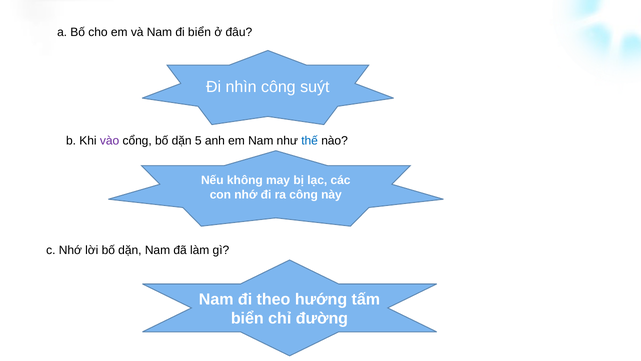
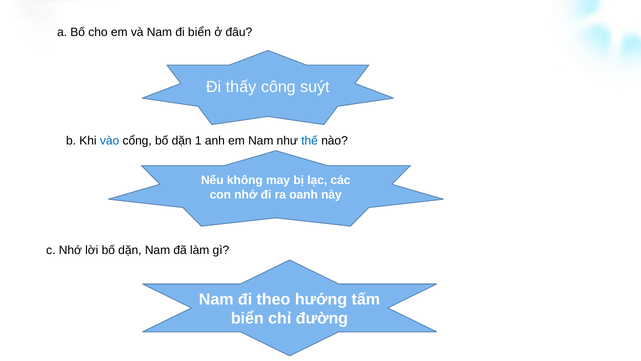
nhìn: nhìn -> thấy
vào colour: purple -> blue
5: 5 -> 1
ra công: công -> oanh
